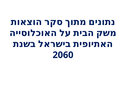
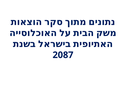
2060: 2060 -> 2087
